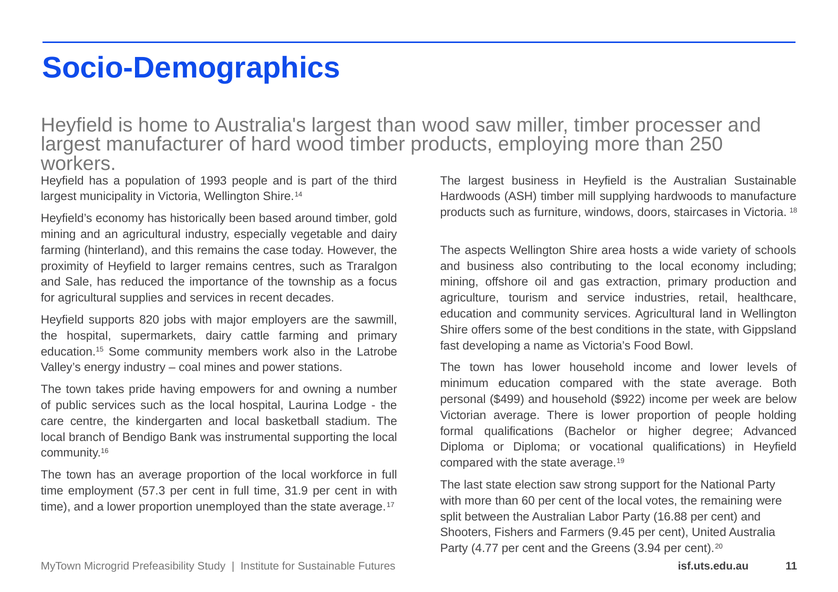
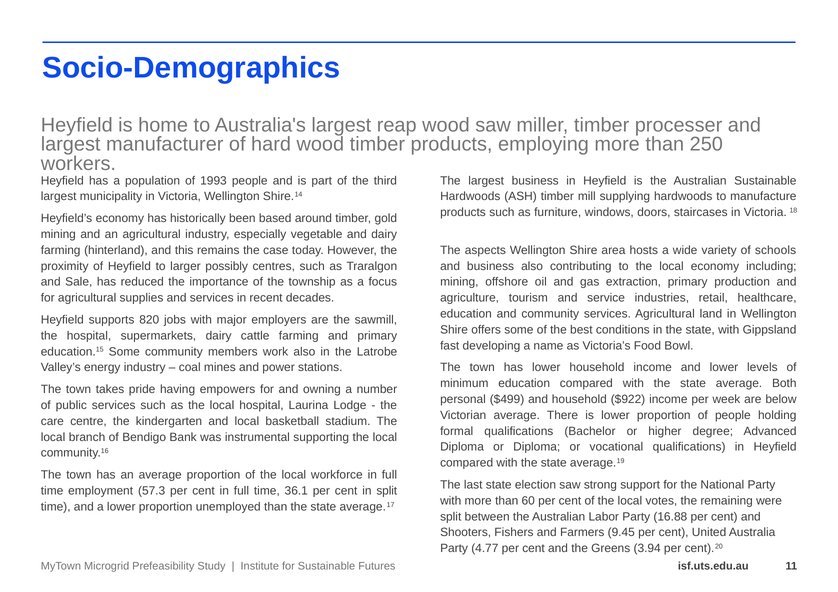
largest than: than -> reap
larger remains: remains -> possibly
31.9: 31.9 -> 36.1
in with: with -> split
